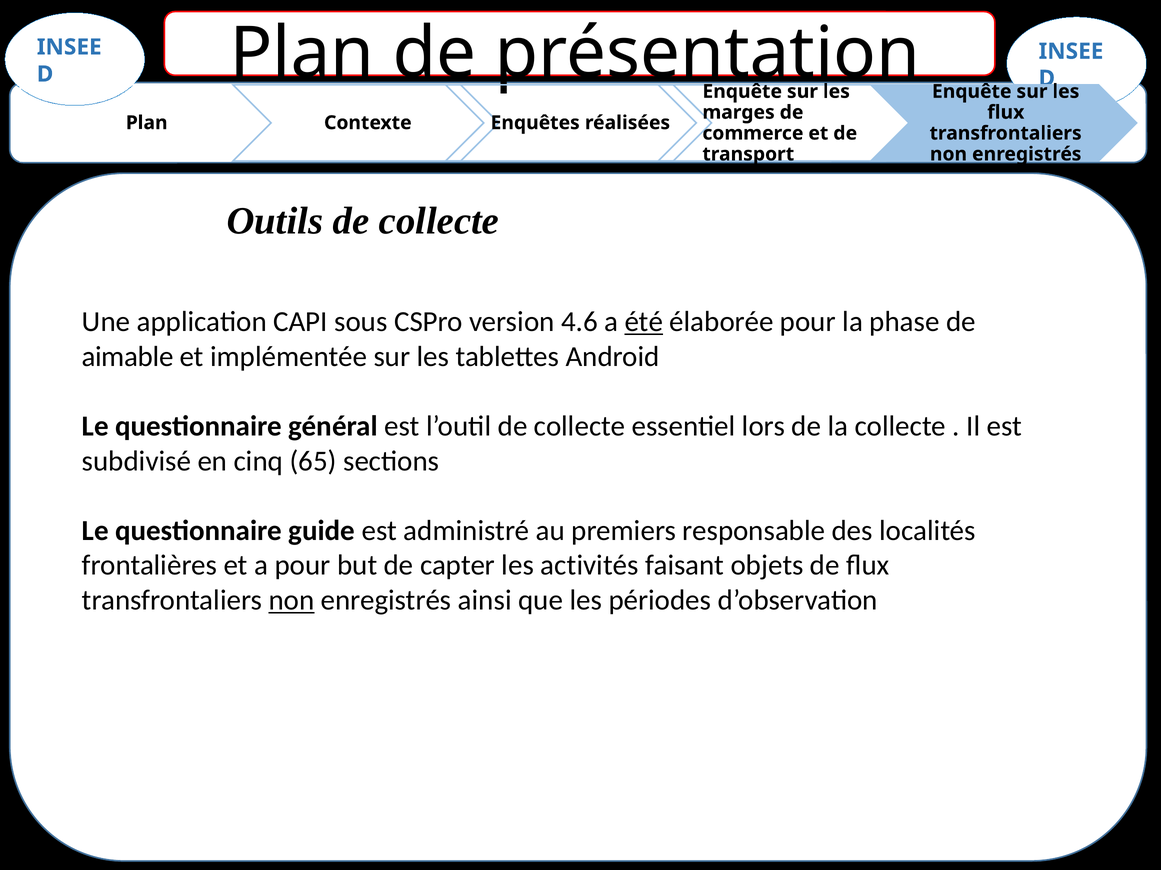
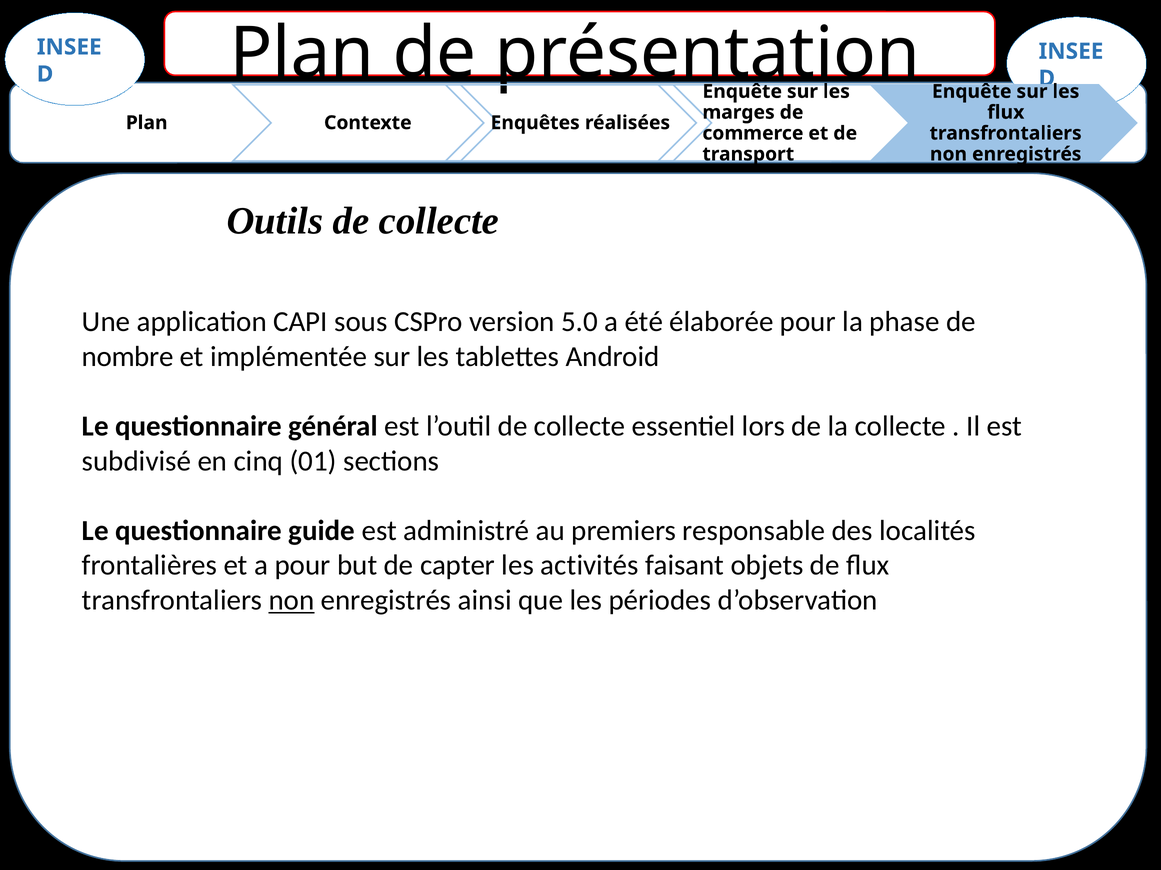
4.6: 4.6 -> 5.0
été underline: present -> none
aimable: aimable -> nombre
65: 65 -> 01
